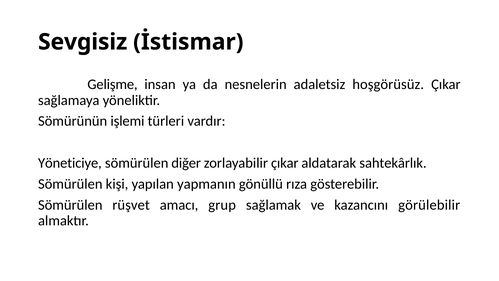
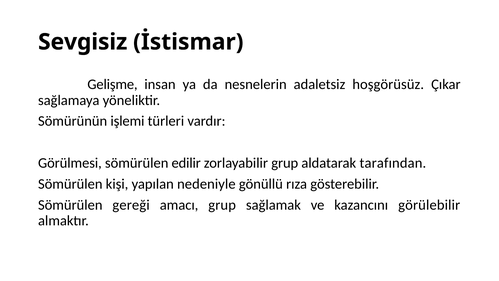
Yöneticiye: Yöneticiye -> Görülmesi
diğer: diğer -> edilir
zorlayabilir çıkar: çıkar -> grup
sahtekârlık: sahtekârlık -> tarafından
yapmanın: yapmanın -> nedeniyle
rüşvet: rüşvet -> gereği
